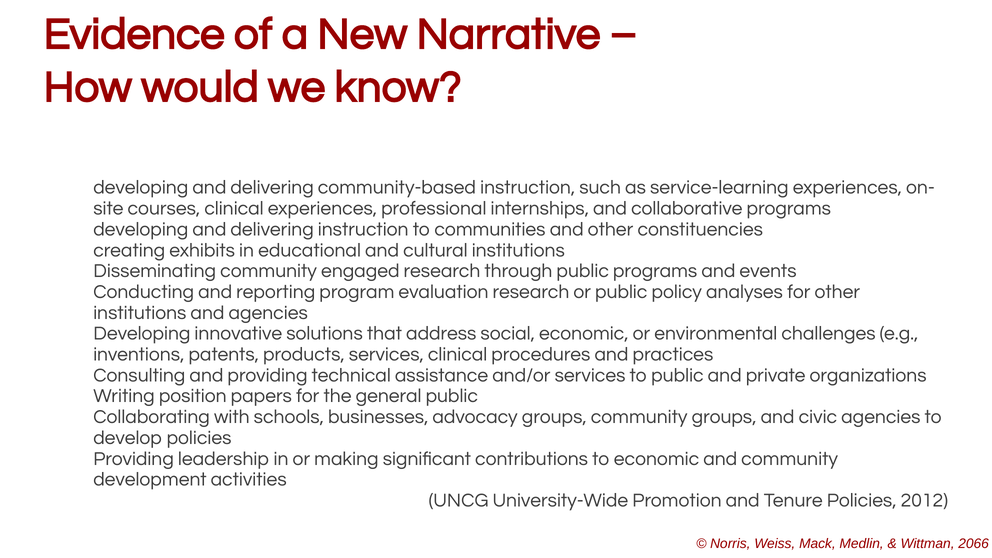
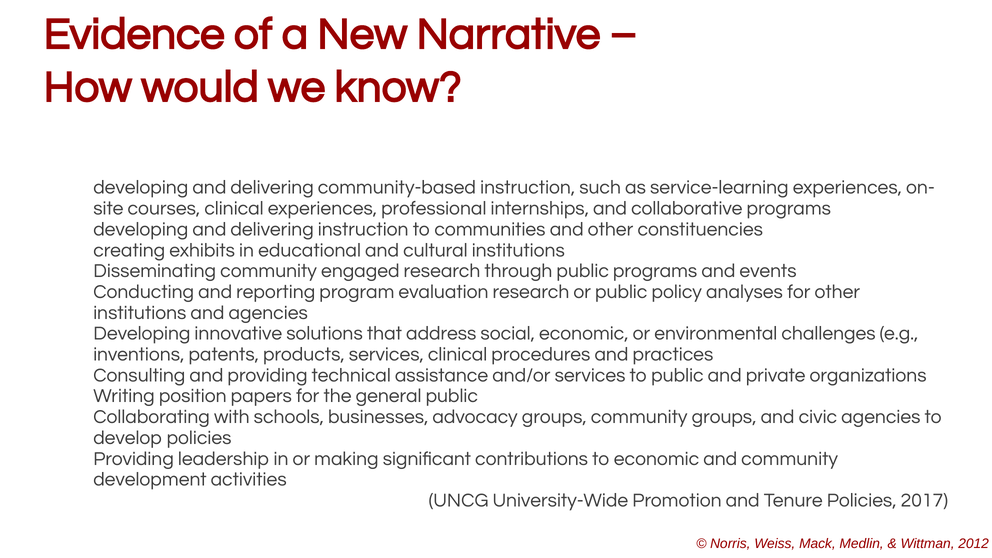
2012: 2012 -> 2017
2066: 2066 -> 2012
